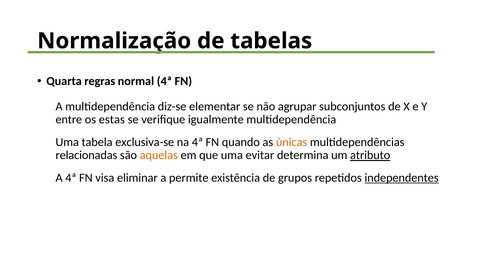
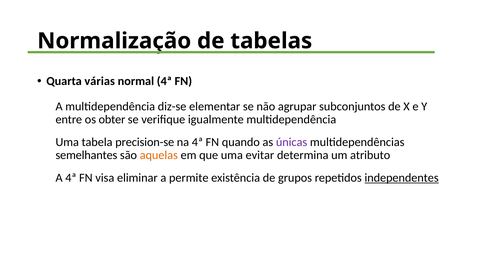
regras: regras -> várias
estas: estas -> obter
exclusiva-se: exclusiva-se -> precision-se
únicas colour: orange -> purple
relacionadas: relacionadas -> semelhantes
atributo underline: present -> none
